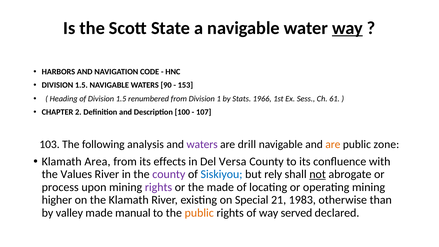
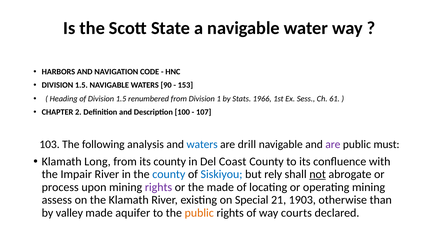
way at (347, 28) underline: present -> none
waters at (202, 144) colour: purple -> blue
are at (333, 144) colour: orange -> purple
zone: zone -> must
Area: Area -> Long
its effects: effects -> county
Versa: Versa -> Coast
Values: Values -> Impair
county at (169, 174) colour: purple -> blue
higher: higher -> assess
1983: 1983 -> 1903
manual: manual -> aquifer
served: served -> courts
